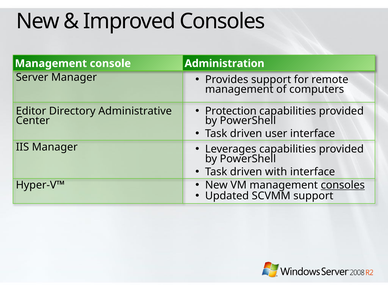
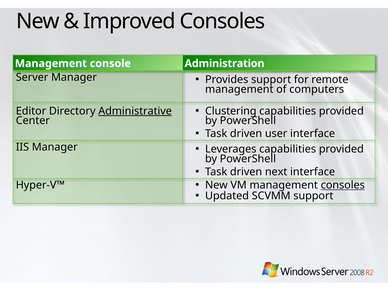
Protection: Protection -> Clustering
Administrative underline: none -> present
with: with -> next
